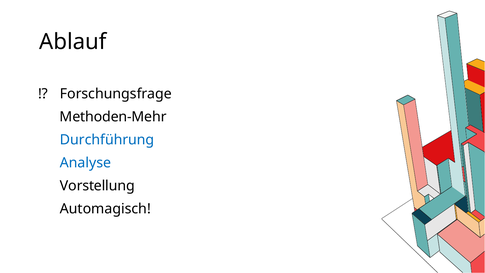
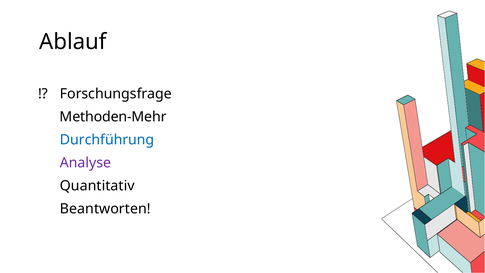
Analyse colour: blue -> purple
Vorstellung: Vorstellung -> Quantitativ
Automagisch: Automagisch -> Beantworten
